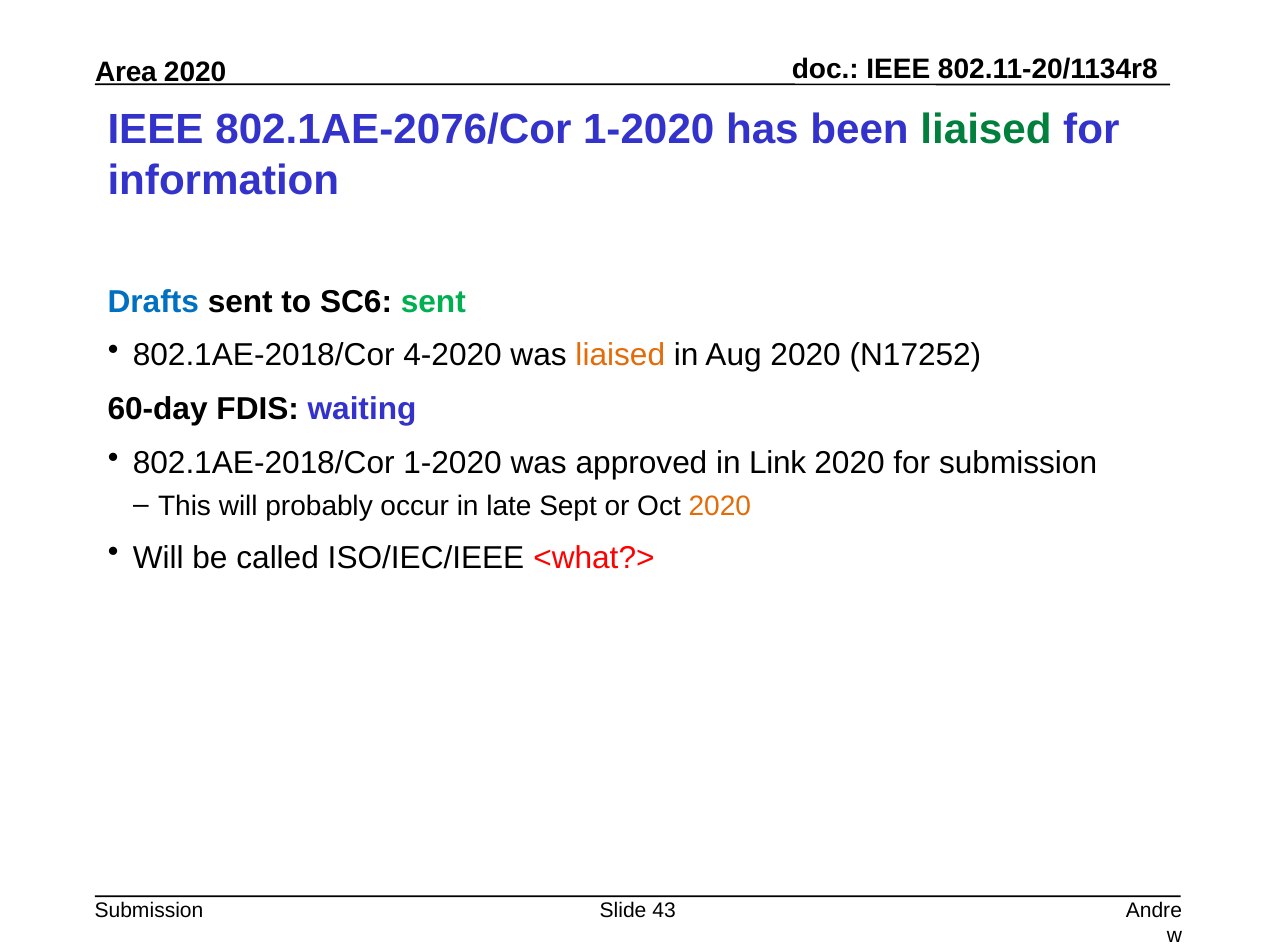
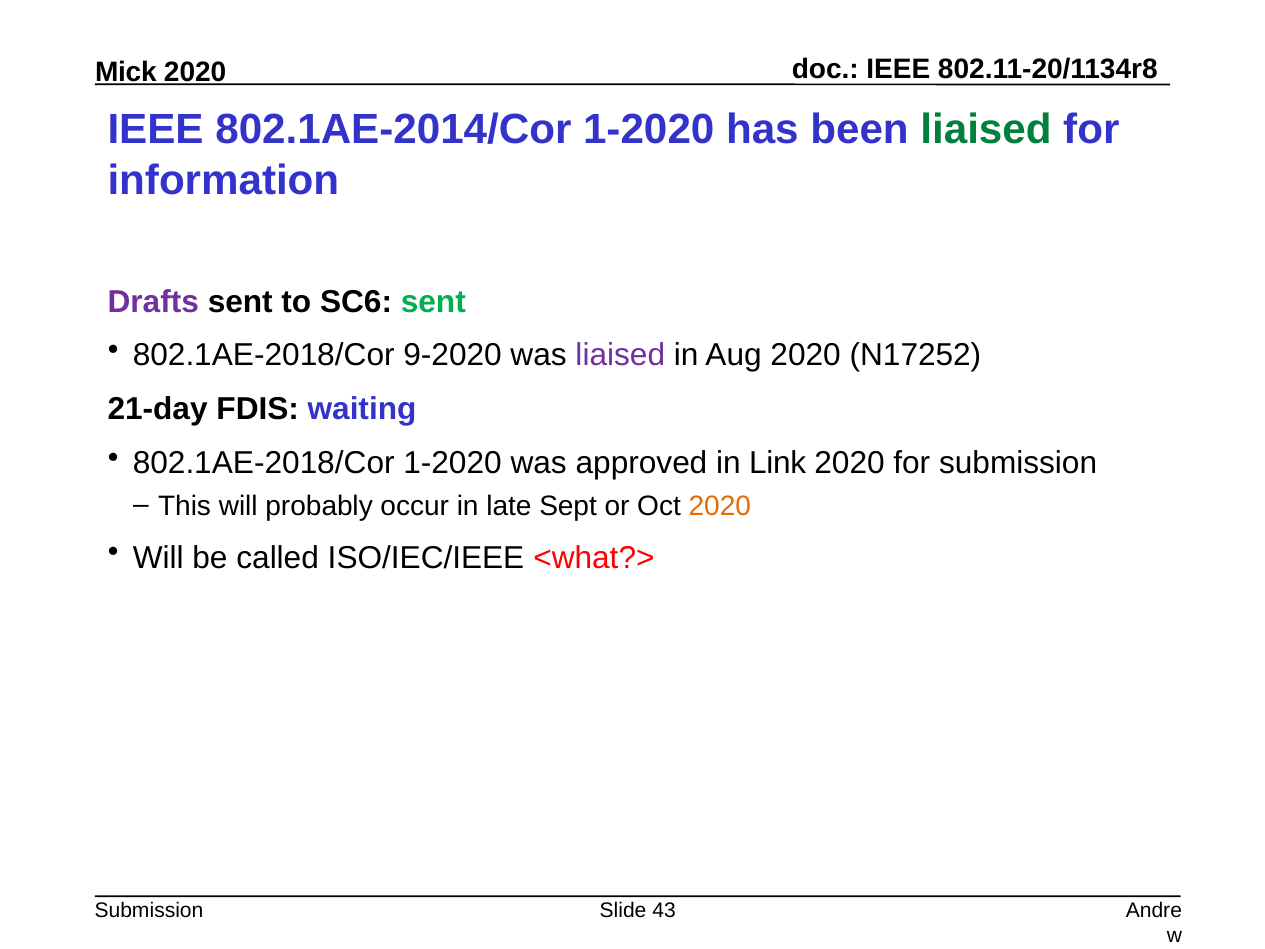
Area: Area -> Mick
802.1AE-2076/Cor: 802.1AE-2076/Cor -> 802.1AE-2014/Cor
Drafts colour: blue -> purple
4-2020: 4-2020 -> 9-2020
liaised at (620, 355) colour: orange -> purple
60-day: 60-day -> 21-day
